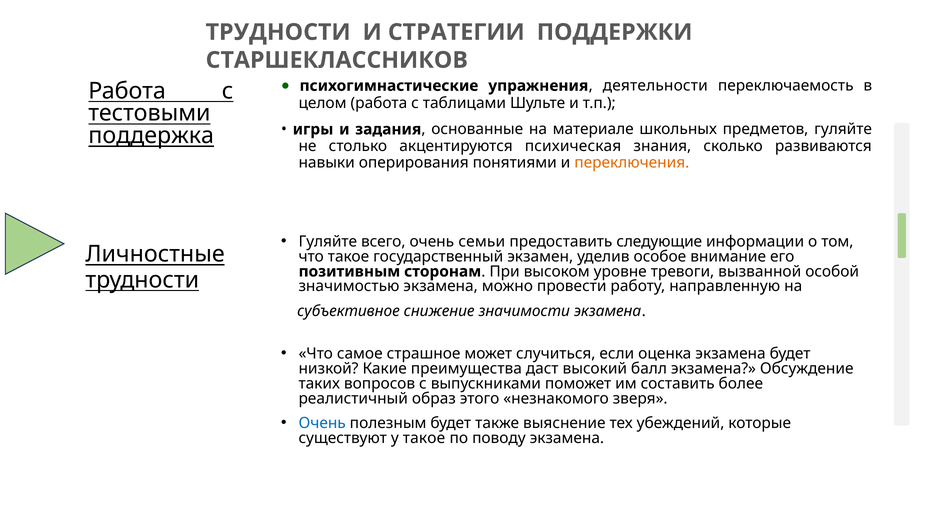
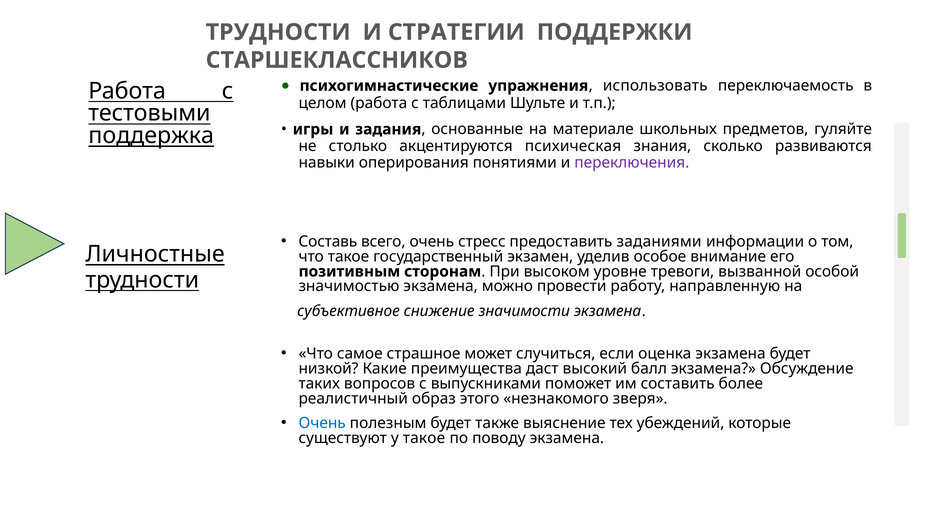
деятельности: деятельности -> использовать
переключения colour: orange -> purple
Гуляйте at (328, 242): Гуляйте -> Составь
семьи: семьи -> стресс
следующие: следующие -> заданиями
